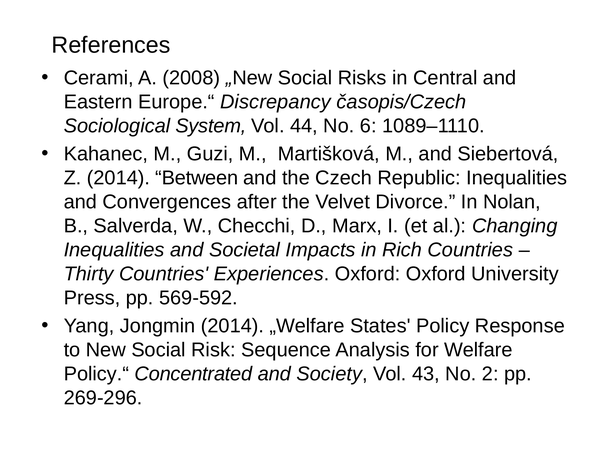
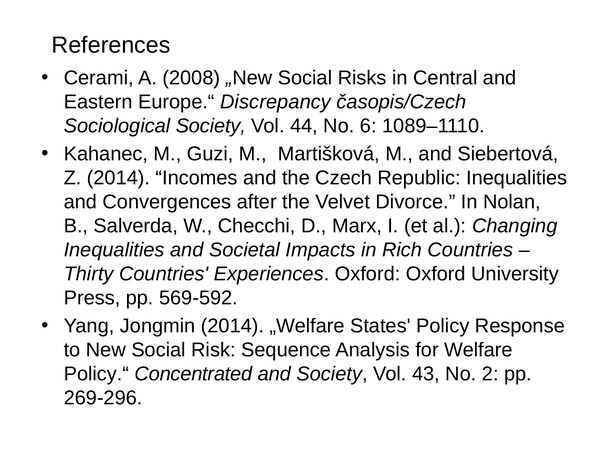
Sociological System: System -> Society
Between: Between -> Incomes
